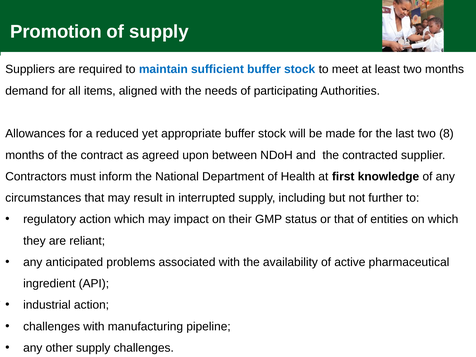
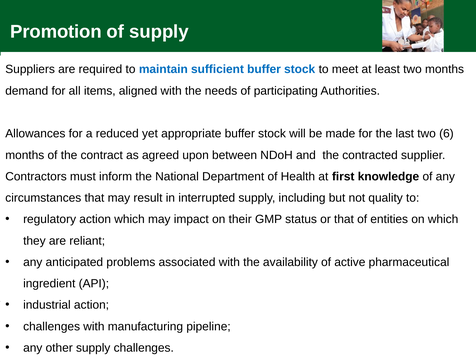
8: 8 -> 6
further: further -> quality
